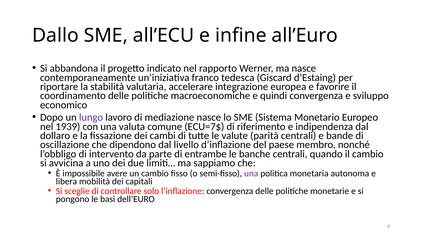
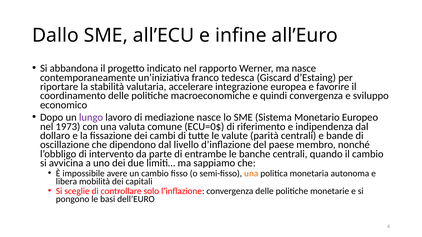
1939: 1939 -> 1973
ECU=7$: ECU=7$ -> ECU=0$
una at (251, 174) colour: purple -> orange
